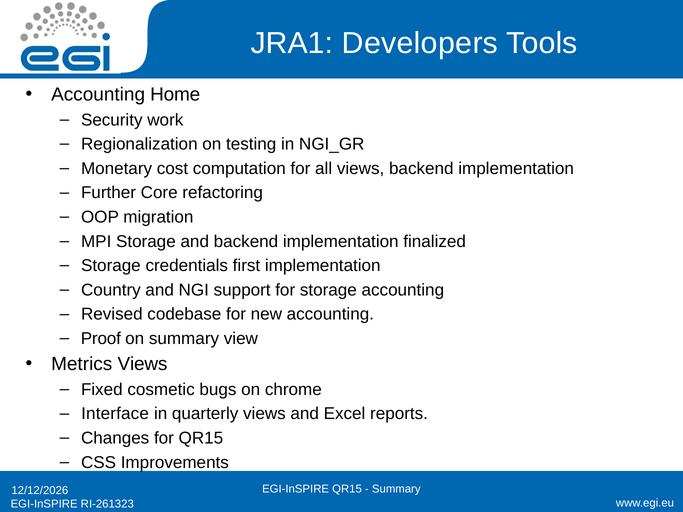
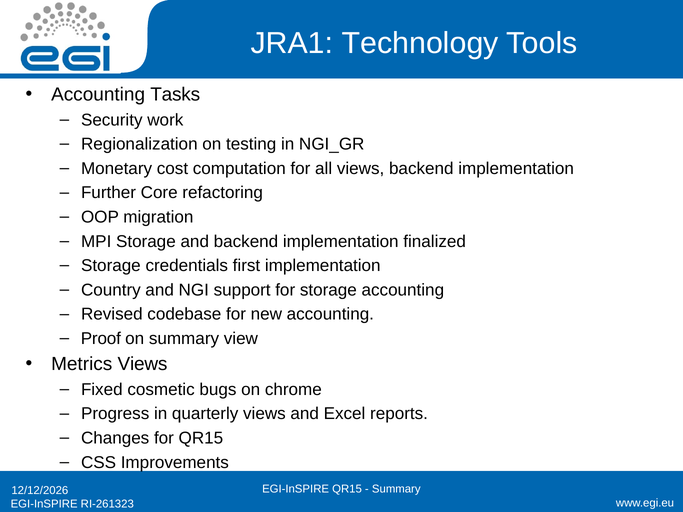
Developers: Developers -> Technology
Home: Home -> Tasks
Interface: Interface -> Progress
